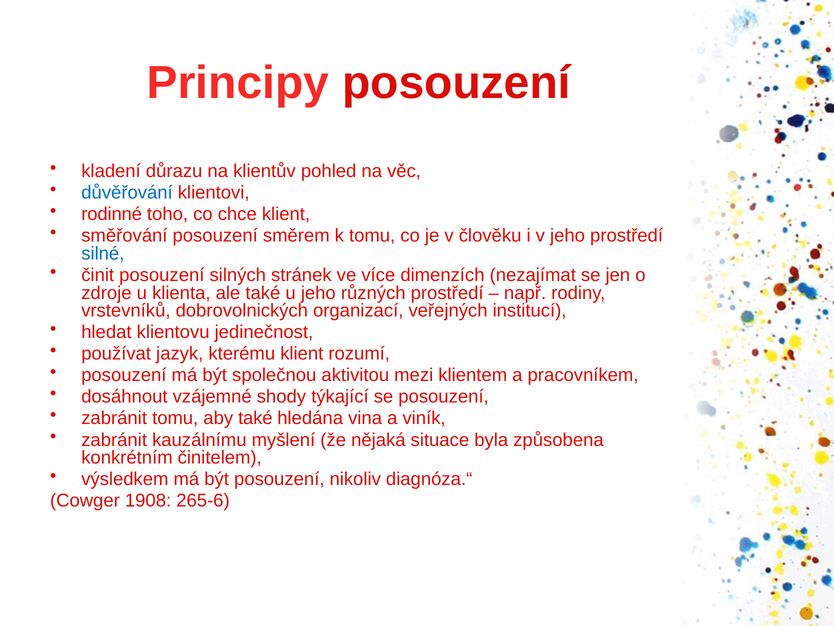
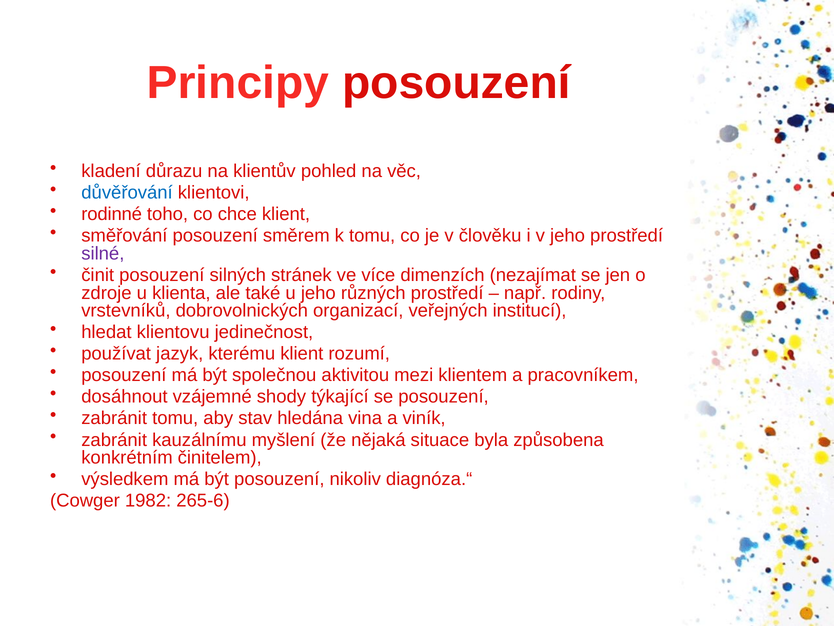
silné colour: blue -> purple
aby také: také -> stav
1908: 1908 -> 1982
